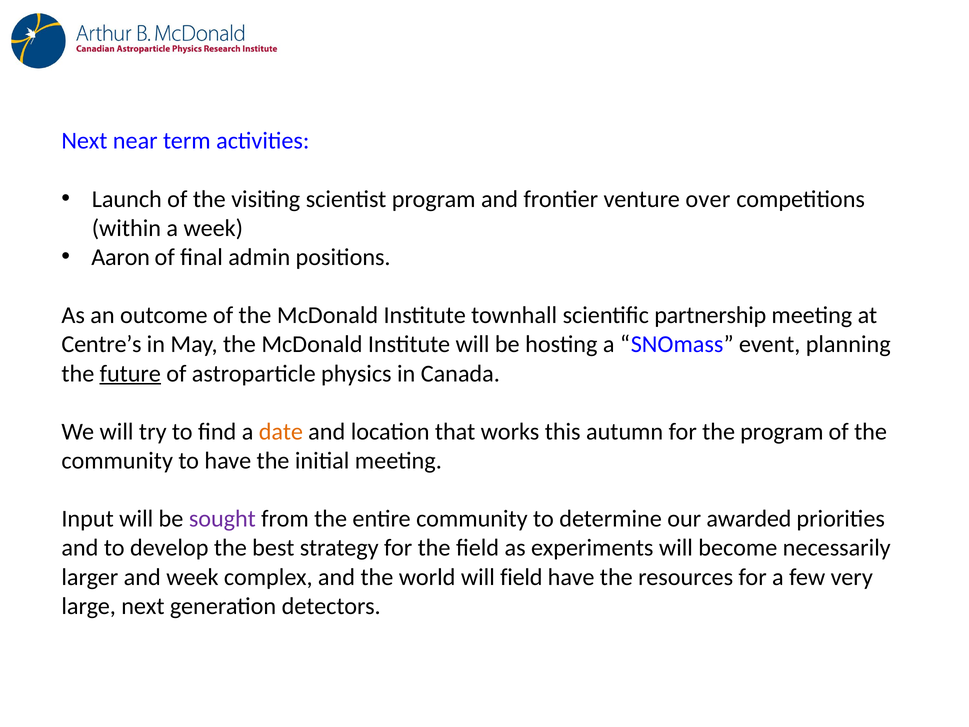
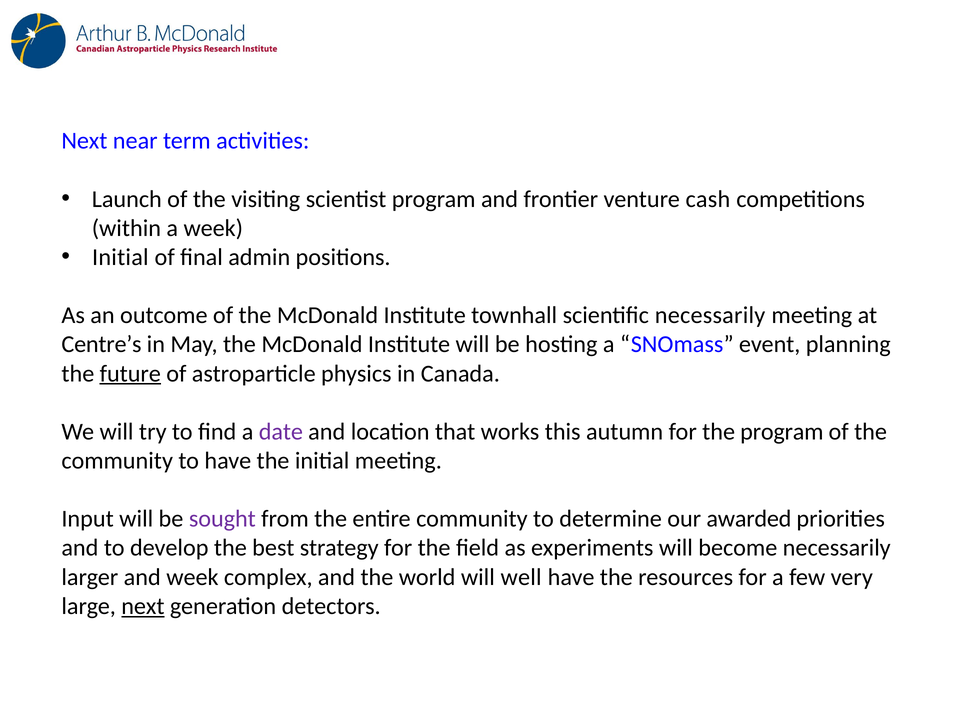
over: over -> cash
Aaron at (121, 257): Aaron -> Initial
scientific partnership: partnership -> necessarily
date colour: orange -> purple
will field: field -> well
next at (143, 606) underline: none -> present
